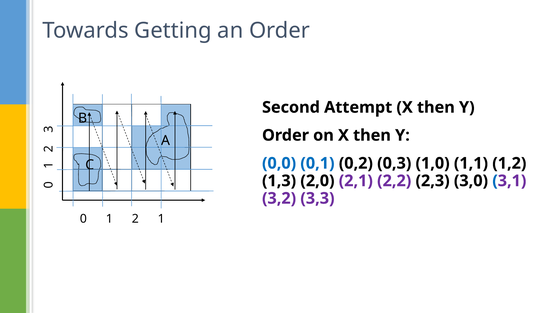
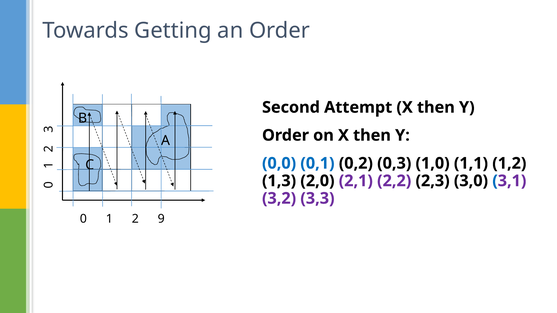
2 1: 1 -> 9
